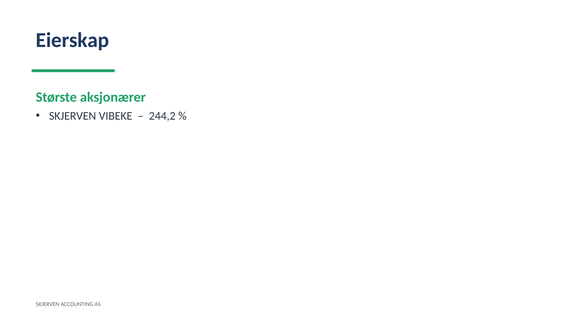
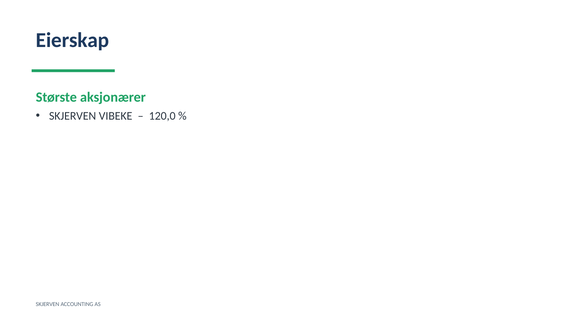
244,2: 244,2 -> 120,0
